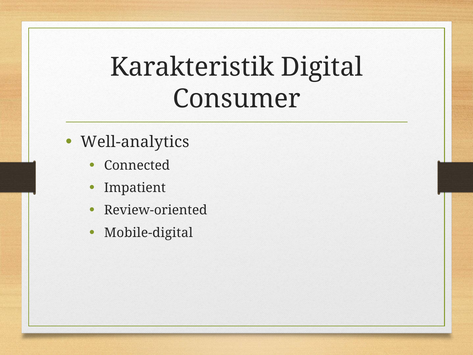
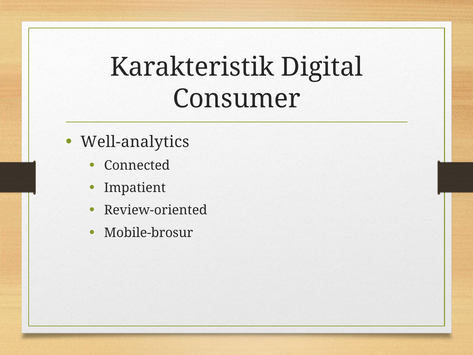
Mobile-digital: Mobile-digital -> Mobile-brosur
